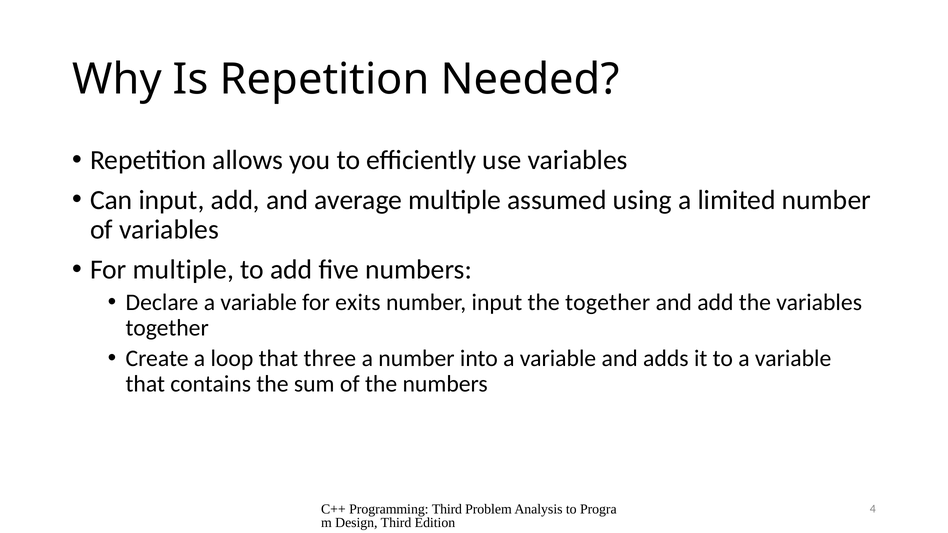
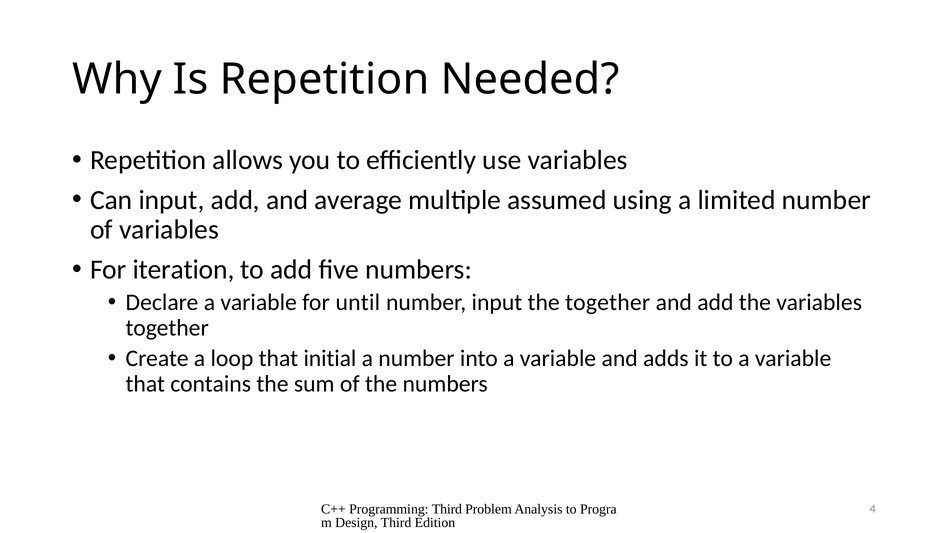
For multiple: multiple -> iteration
exits: exits -> until
three: three -> initial
